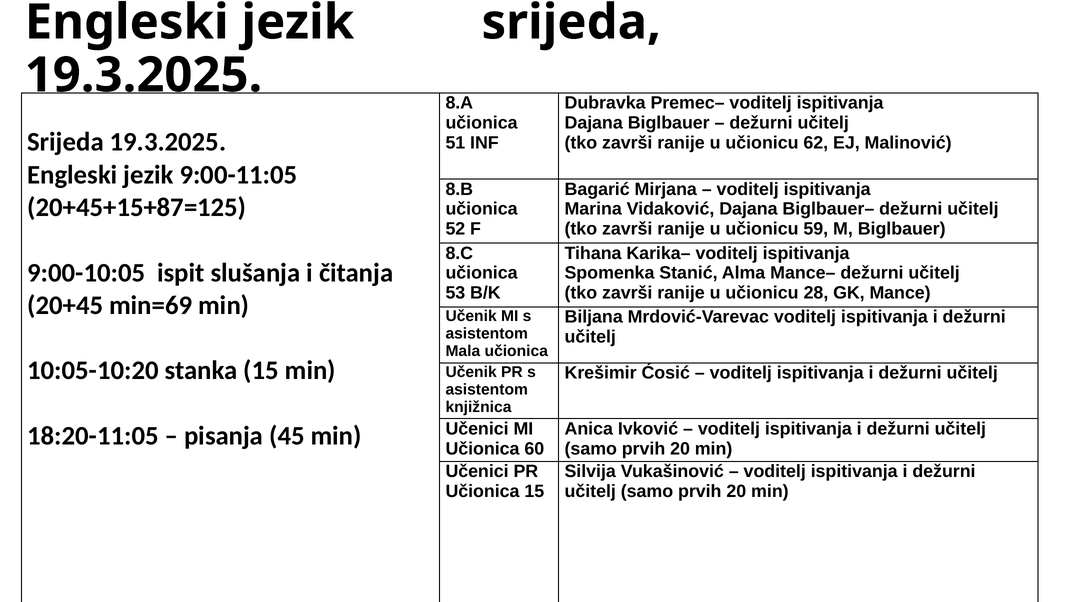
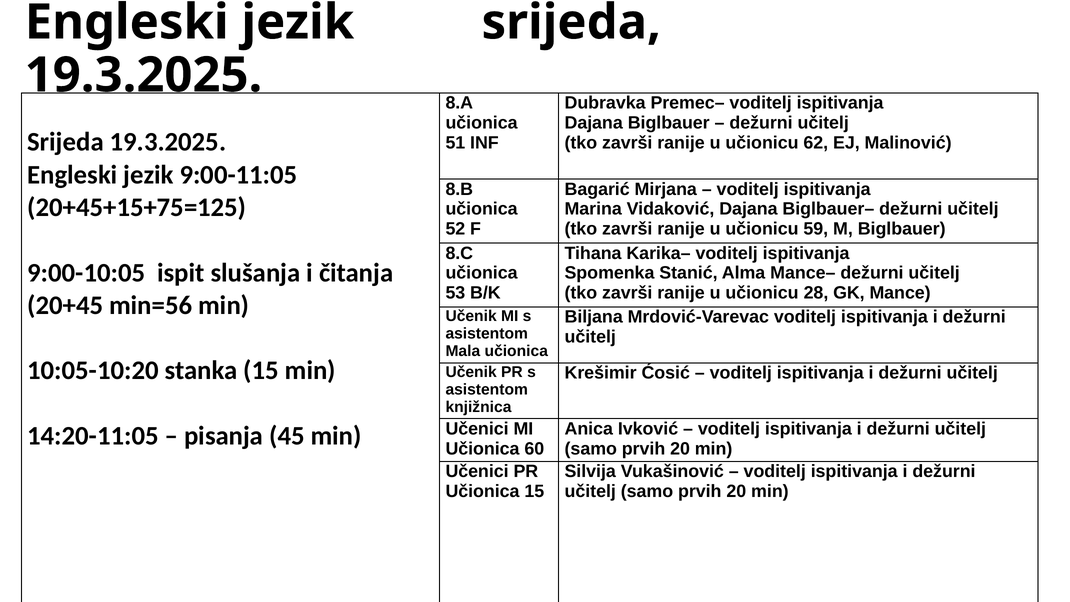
20+45+15+87=125: 20+45+15+87=125 -> 20+45+15+75=125
min=69: min=69 -> min=56
18:20-11:05: 18:20-11:05 -> 14:20-11:05
